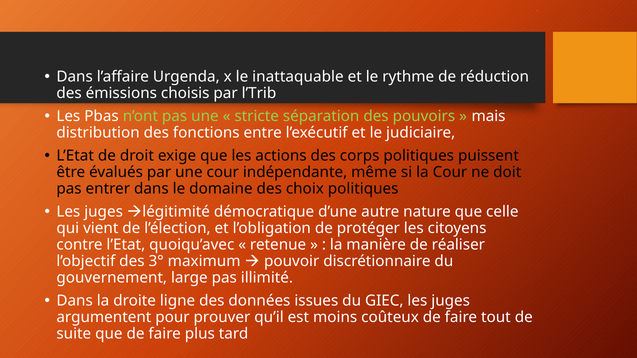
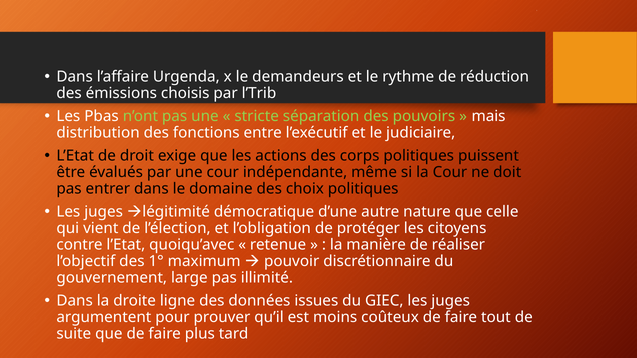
inattaquable: inattaquable -> demandeurs
3°: 3° -> 1°
